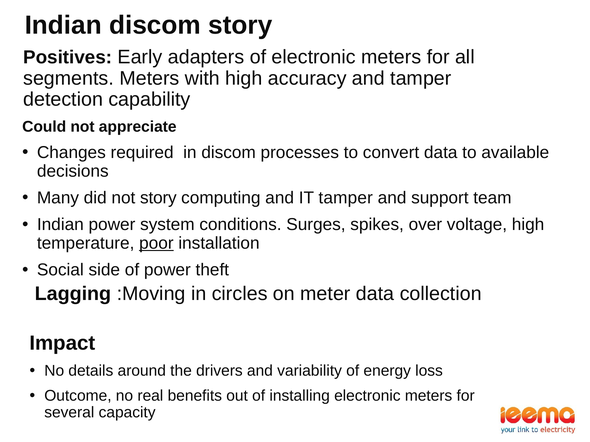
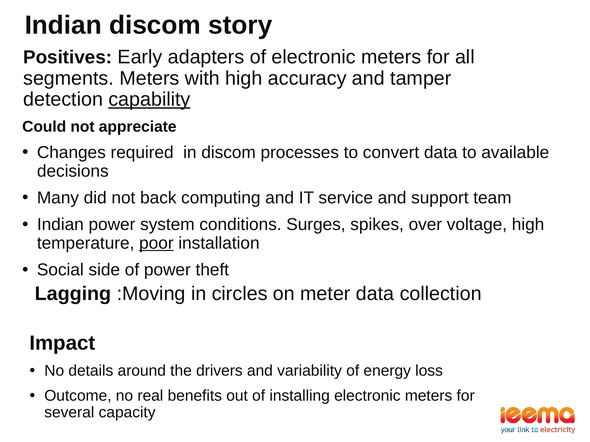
capability underline: none -> present
not story: story -> back
IT tamper: tamper -> service
